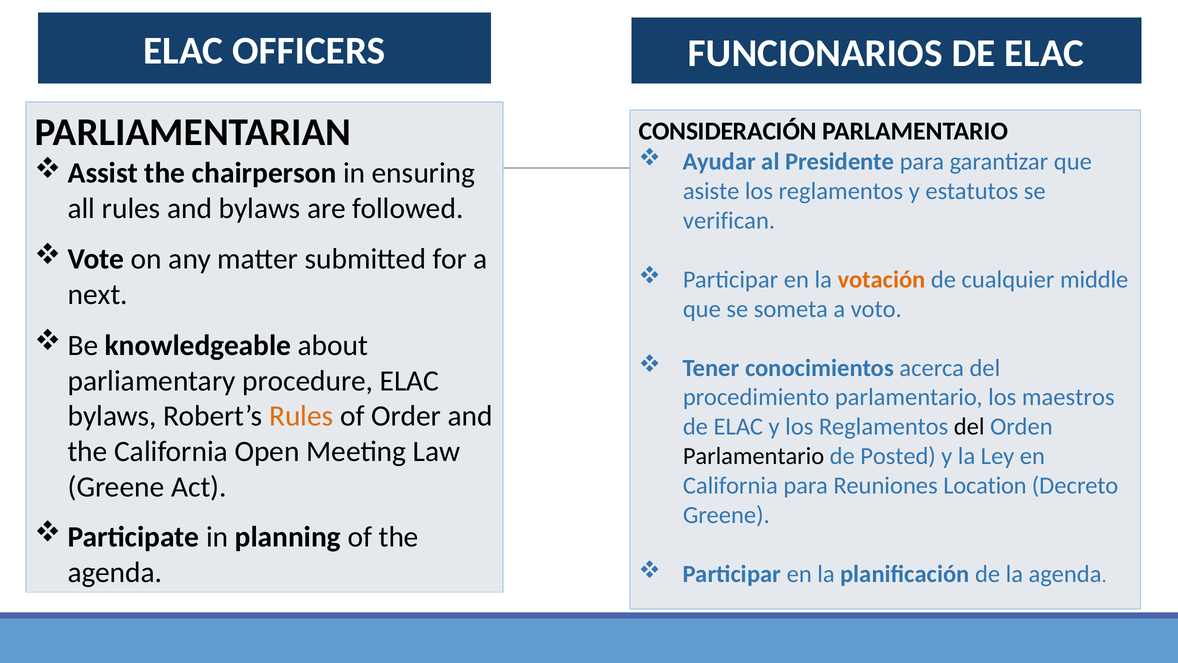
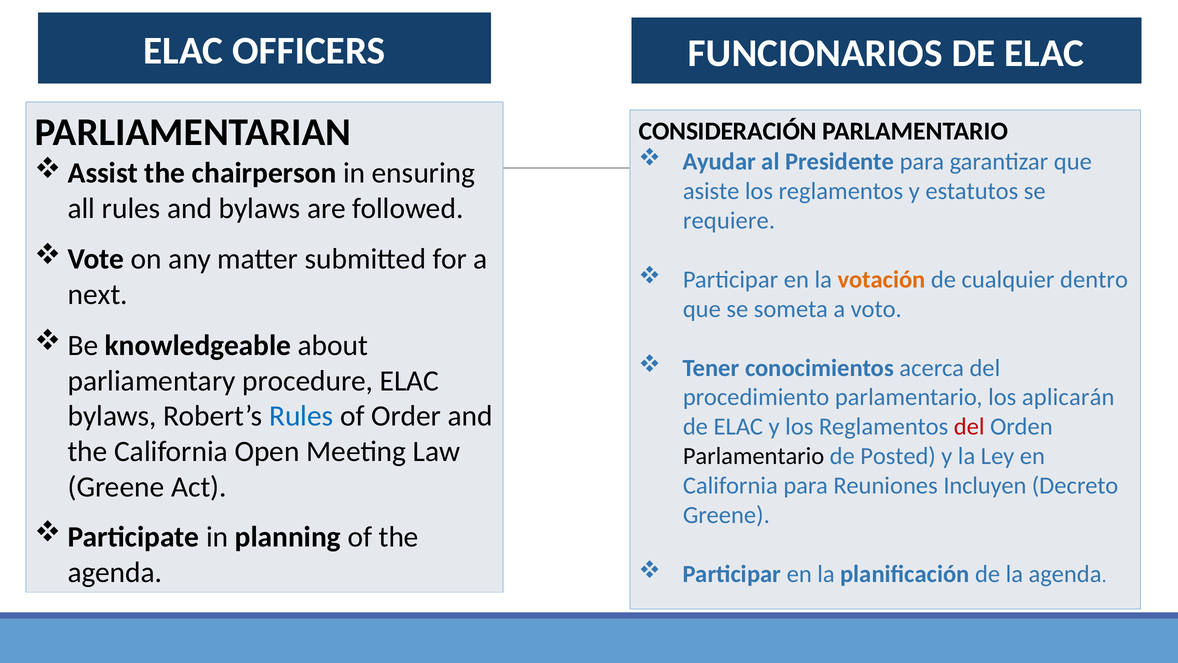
verifican: verifican -> requiere
middle: middle -> dentro
maestros: maestros -> aplicarán
Rules at (301, 416) colour: orange -> blue
del at (969, 427) colour: black -> red
Location: Location -> Incluyen
